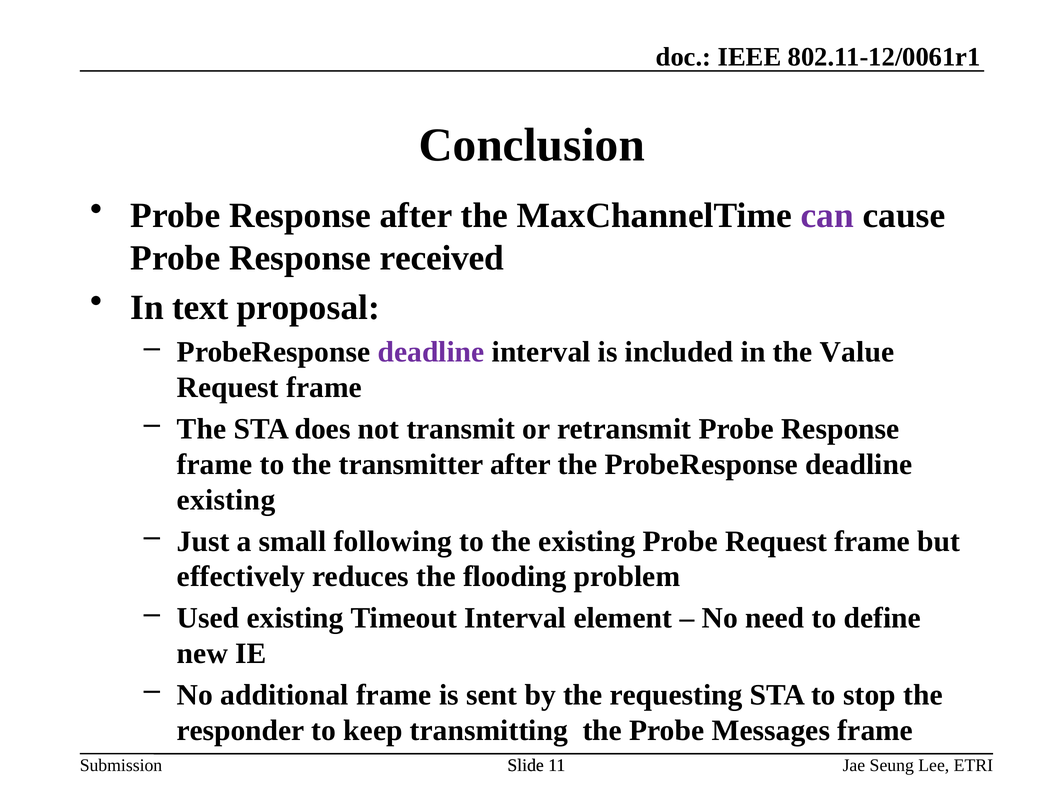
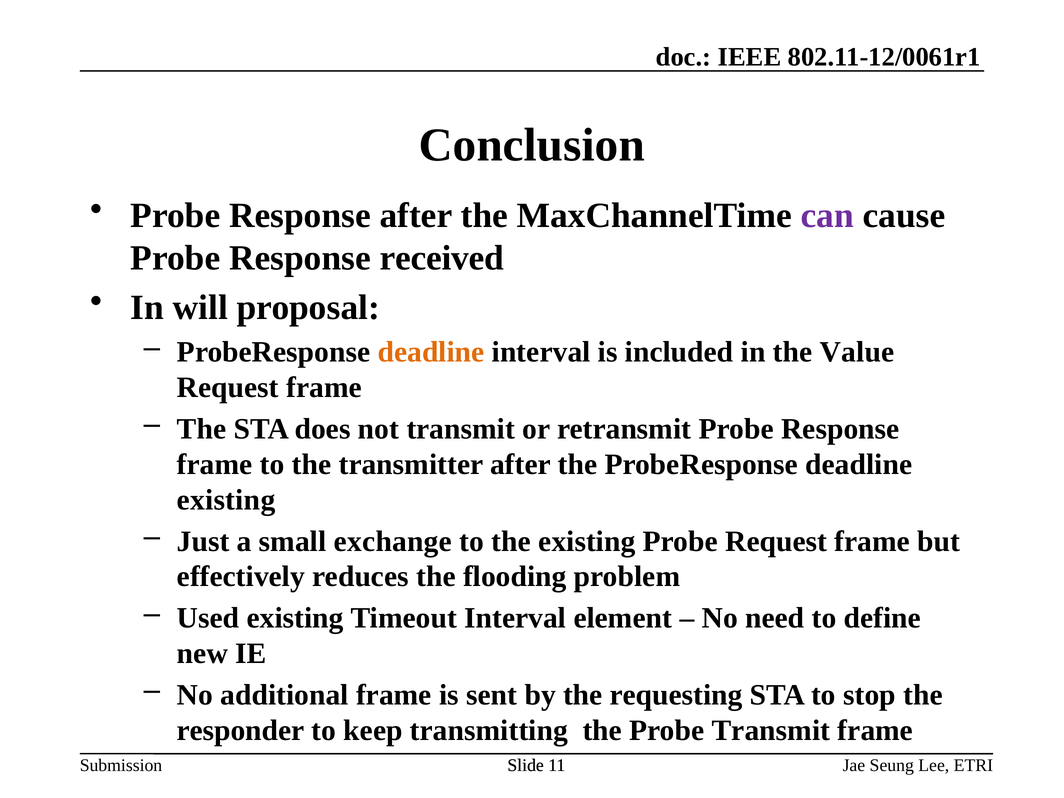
text: text -> will
deadline at (431, 352) colour: purple -> orange
following: following -> exchange
Probe Messages: Messages -> Transmit
